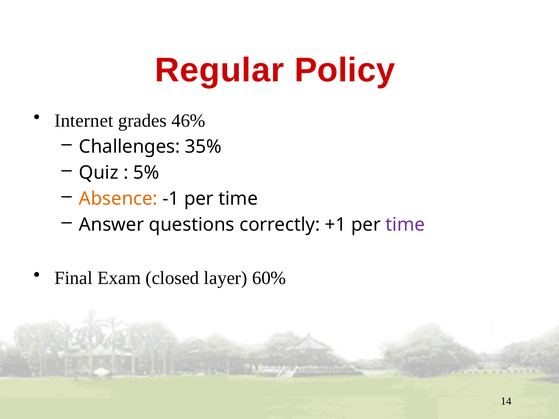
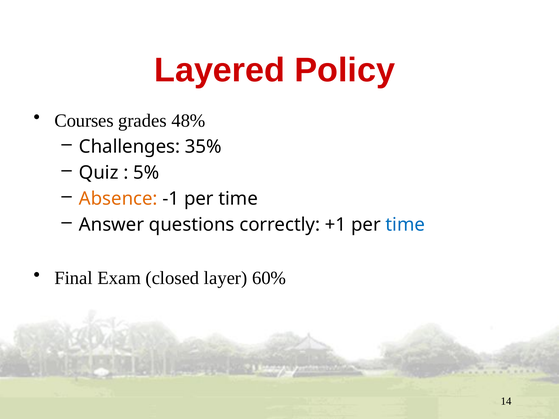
Regular: Regular -> Layered
Internet: Internet -> Courses
46%: 46% -> 48%
time at (405, 225) colour: purple -> blue
